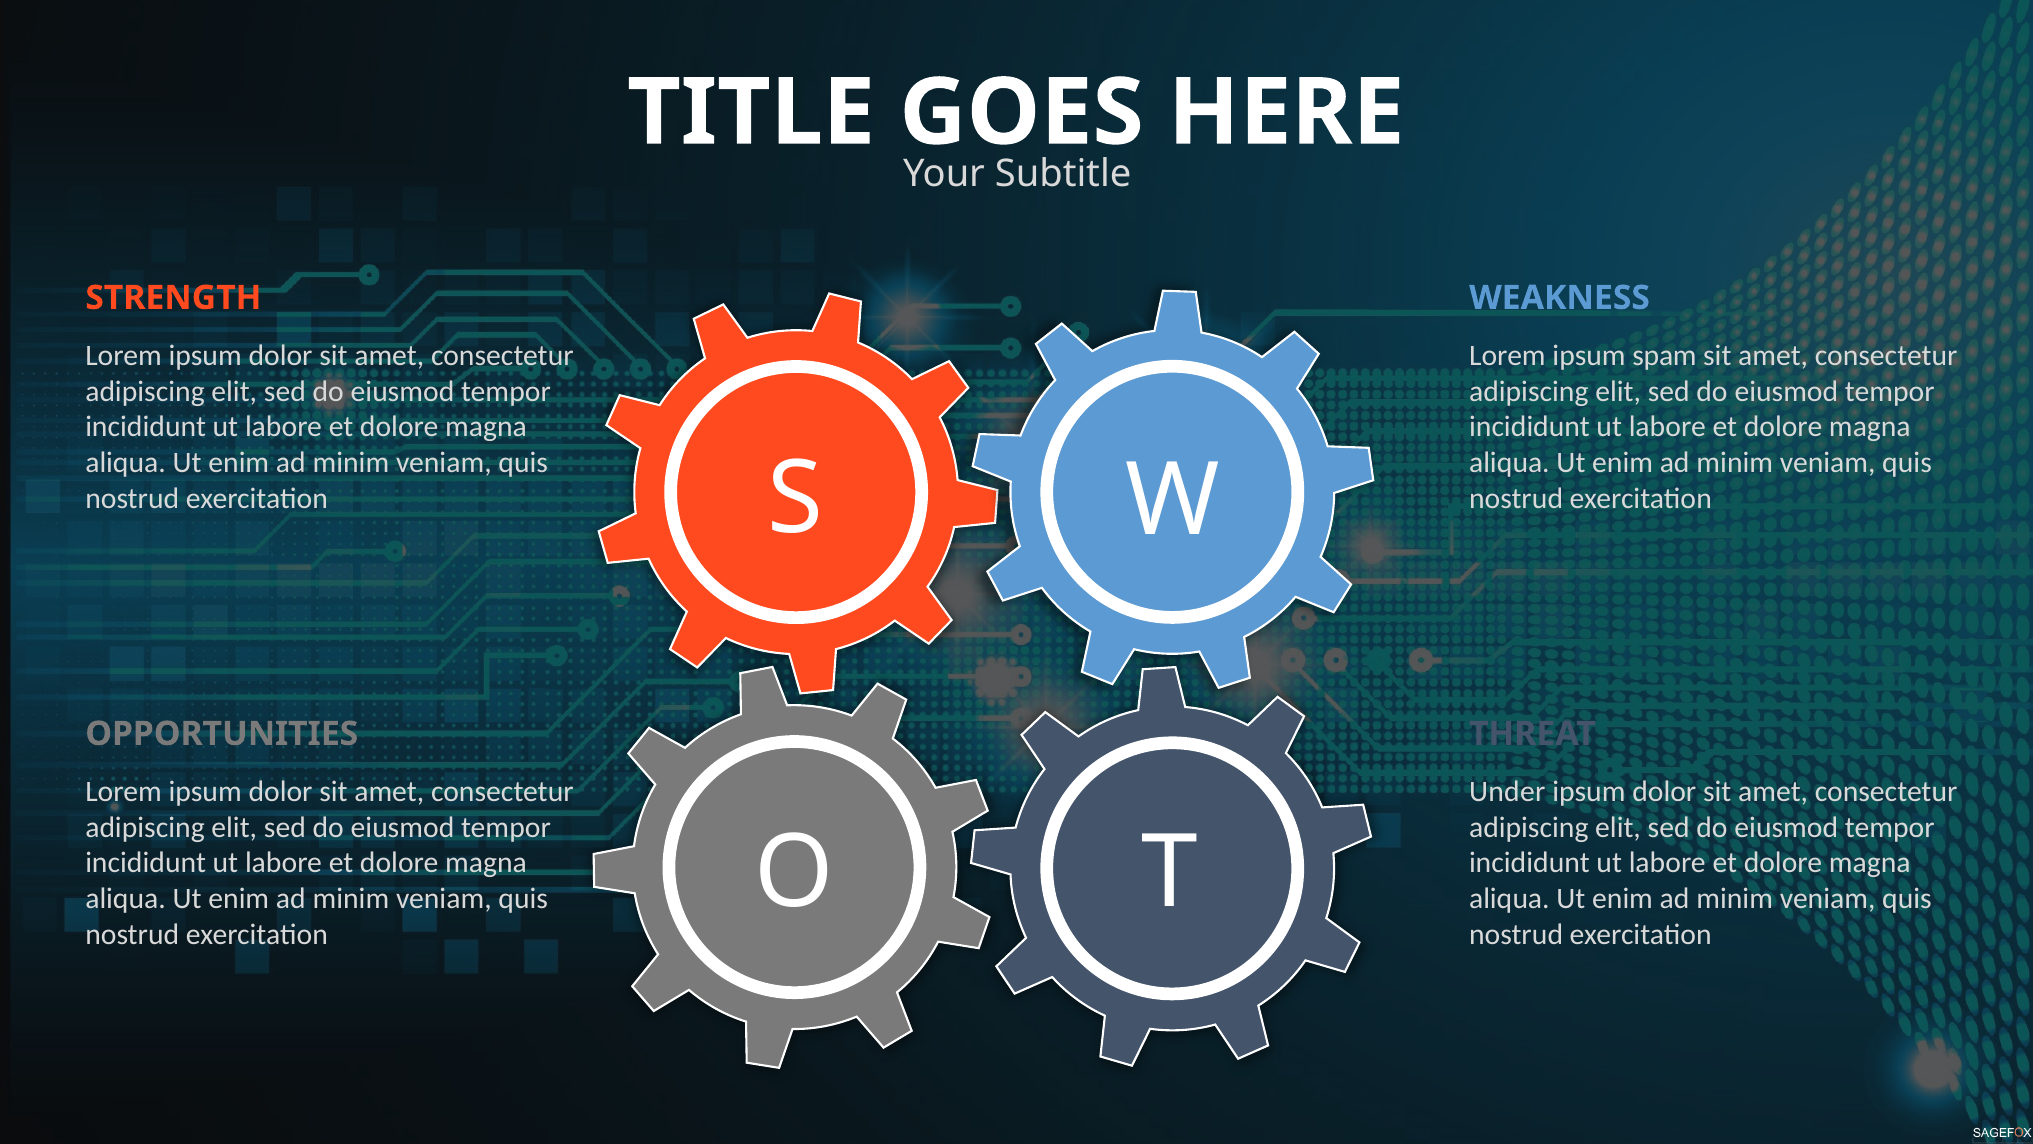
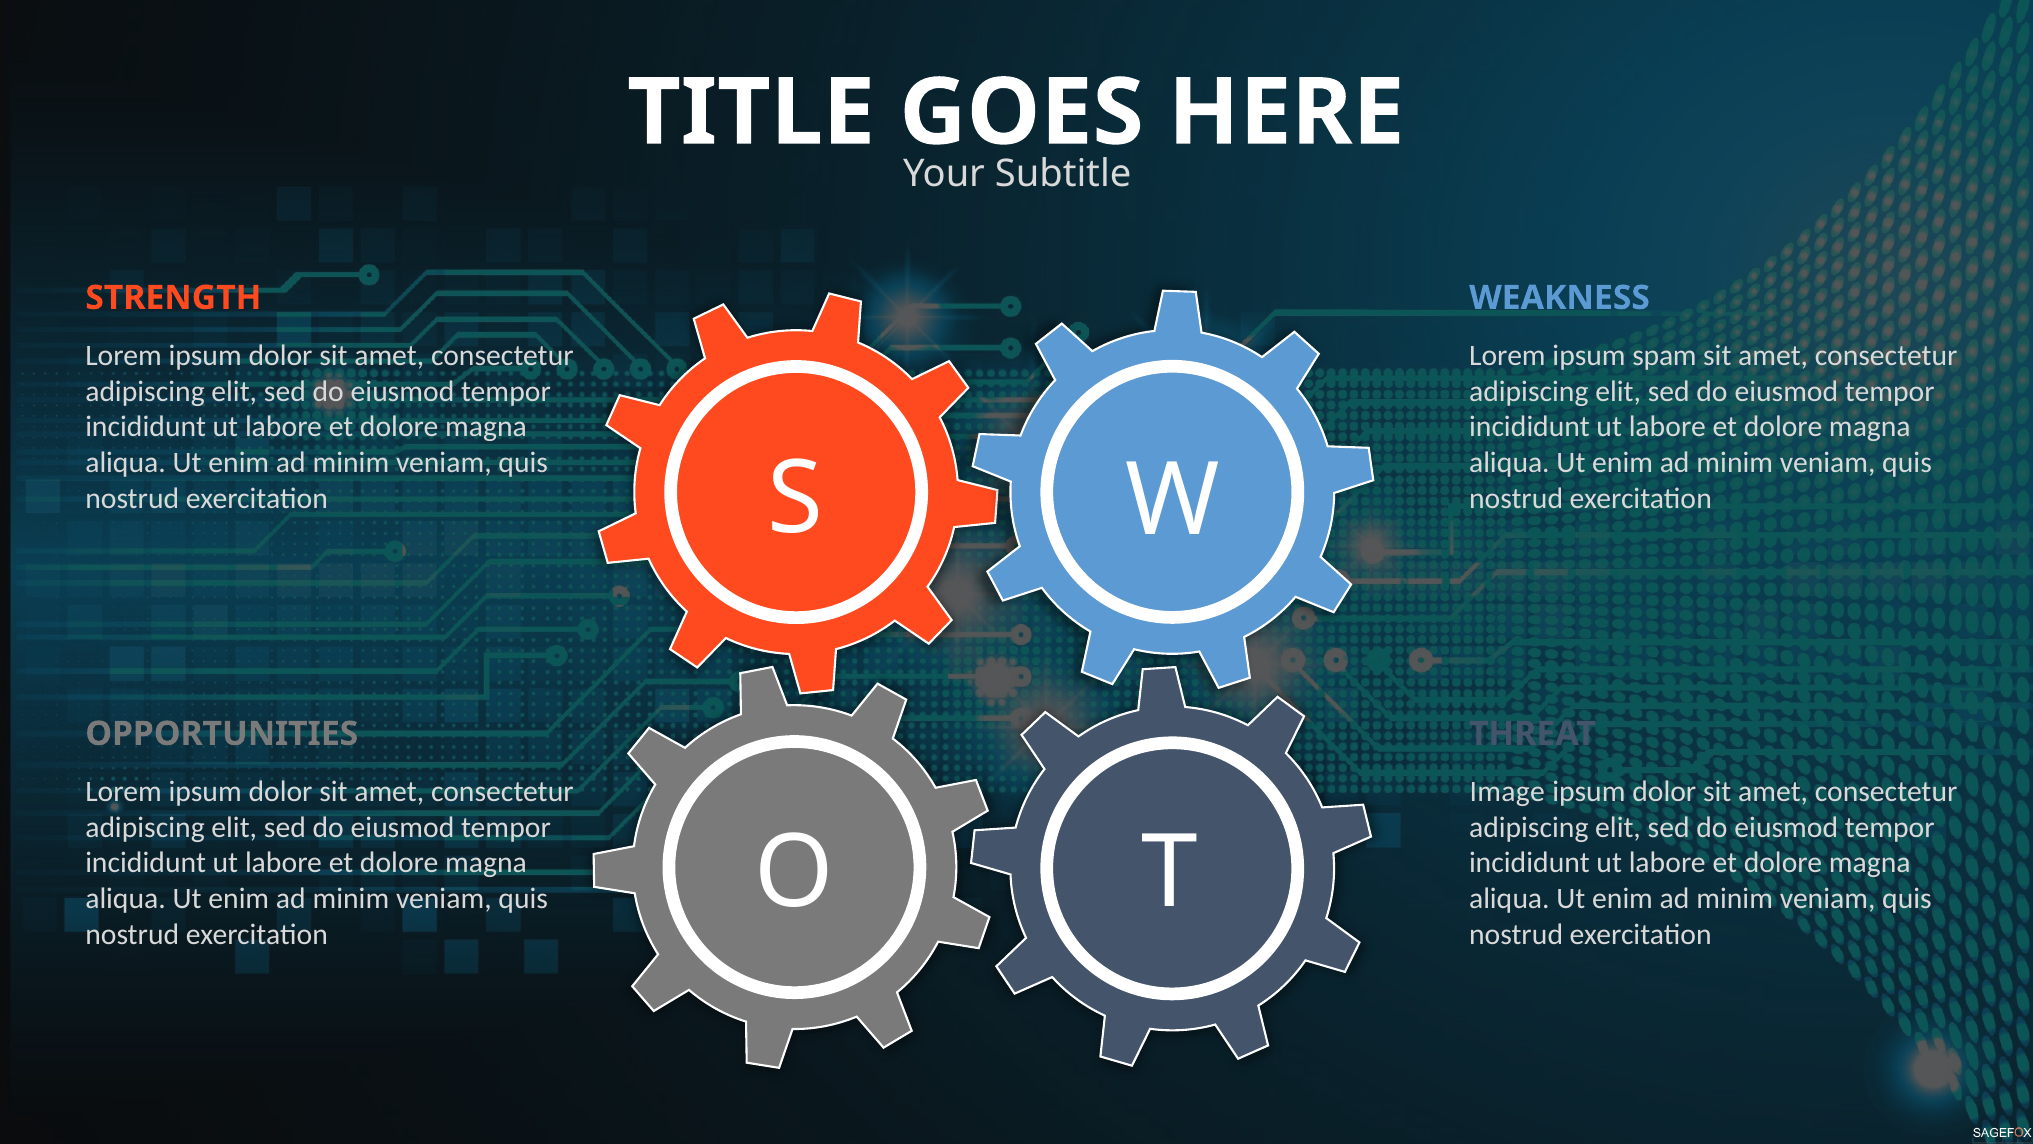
Under: Under -> Image
